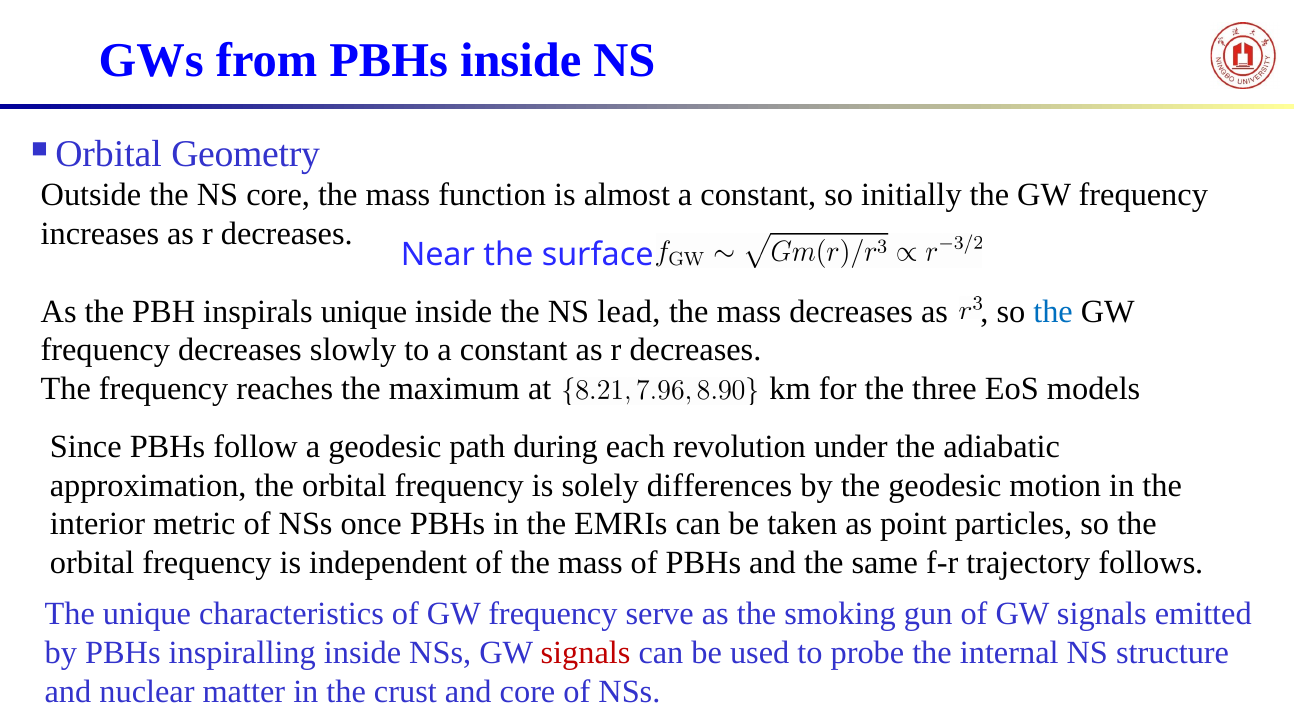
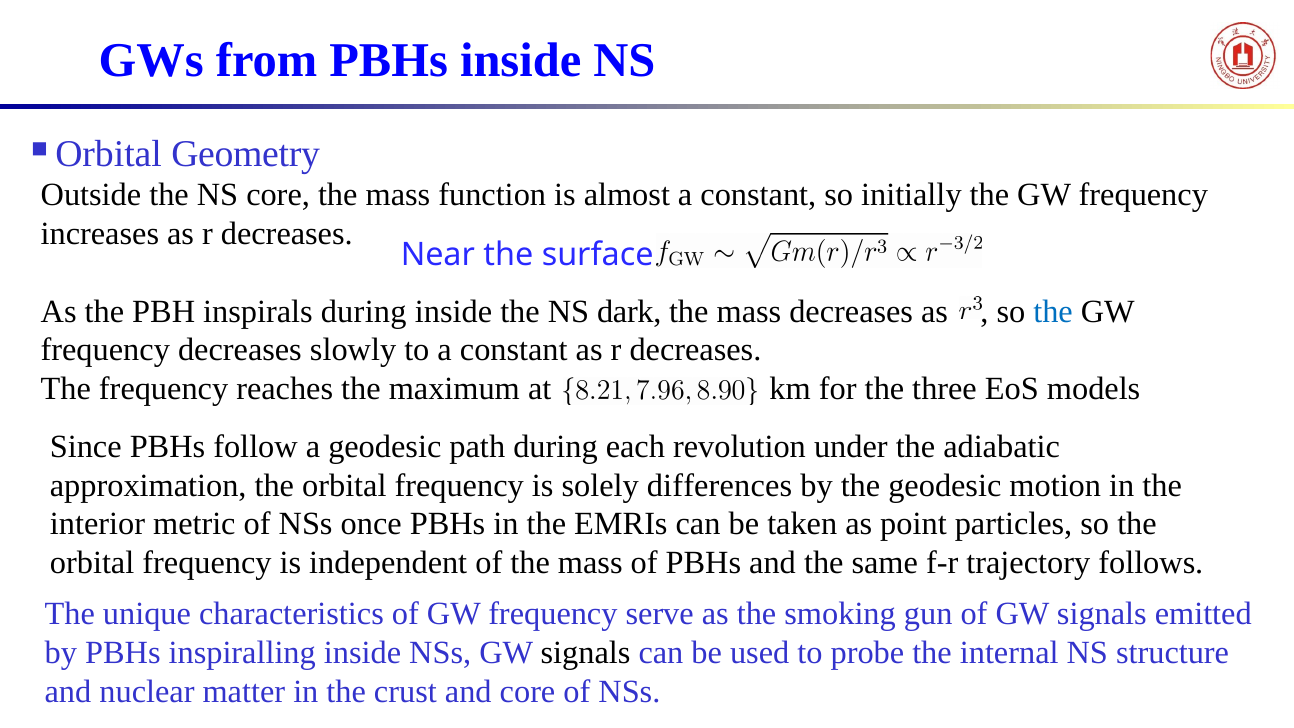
inspirals unique: unique -> during
lead: lead -> dark
signals at (586, 652) colour: red -> black
